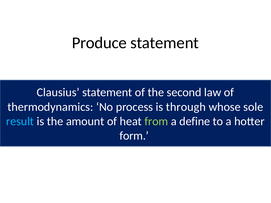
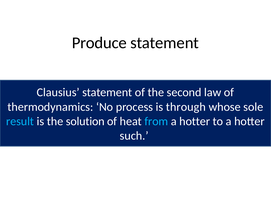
amount: amount -> solution
from colour: light green -> light blue
define at (195, 121): define -> hotter
form: form -> such
